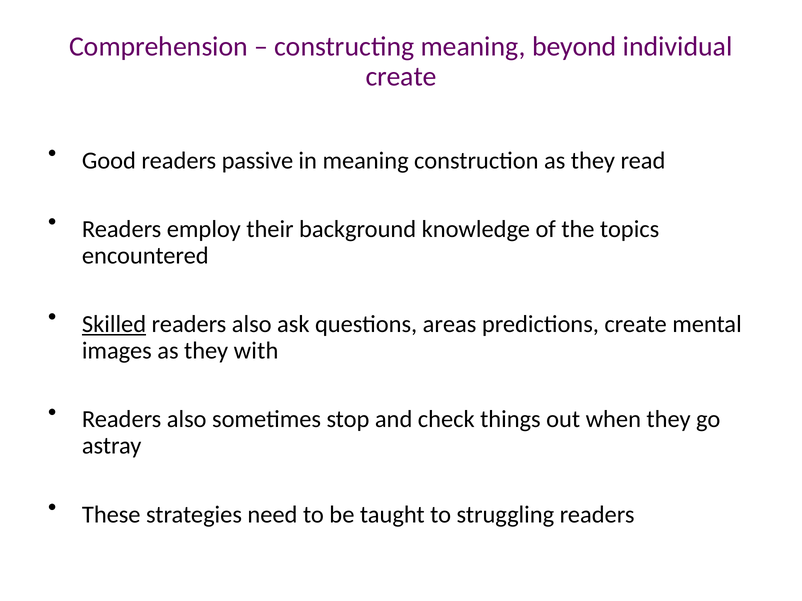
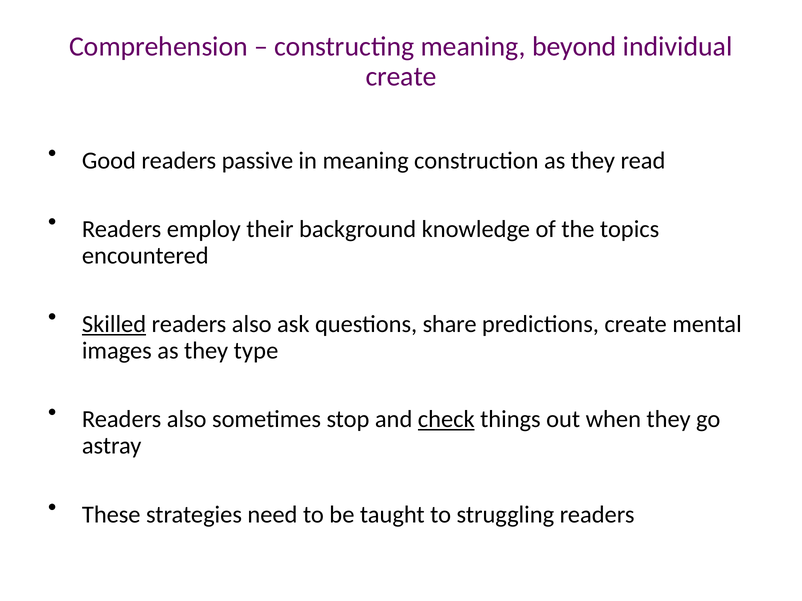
areas: areas -> share
with: with -> type
check underline: none -> present
